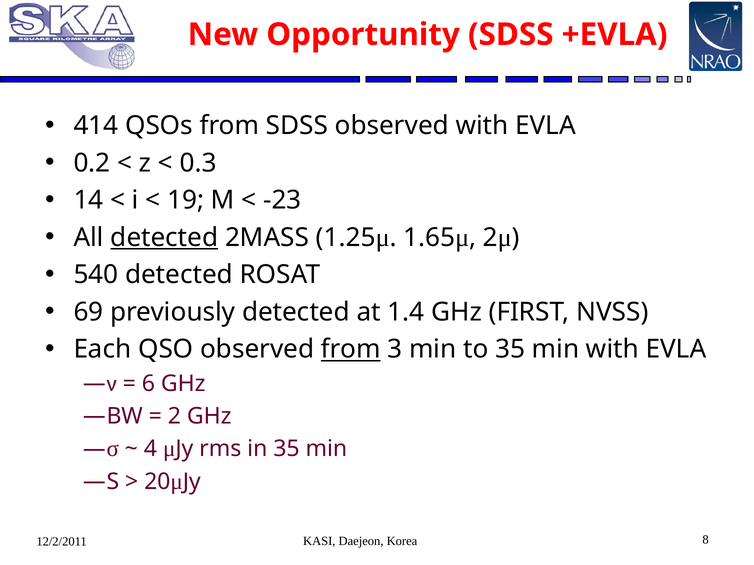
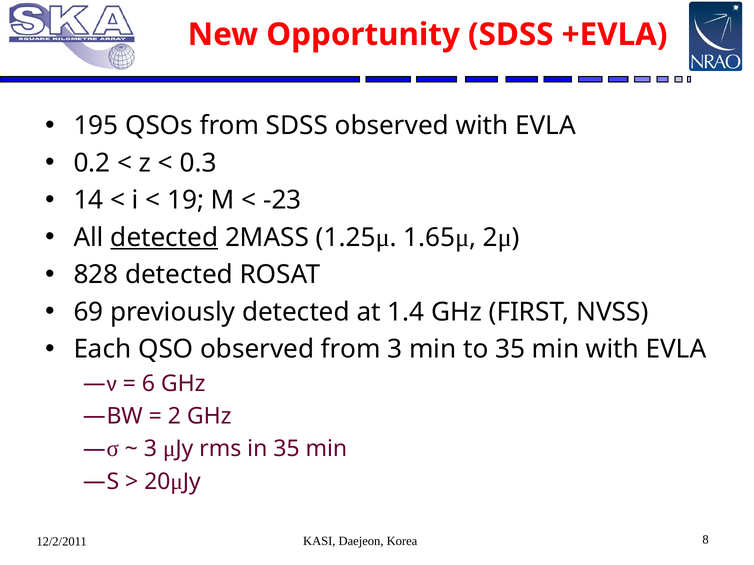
414: 414 -> 195
540: 540 -> 828
from at (351, 350) underline: present -> none
4 at (150, 449): 4 -> 3
